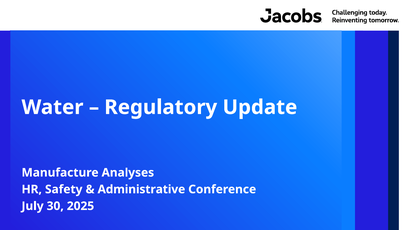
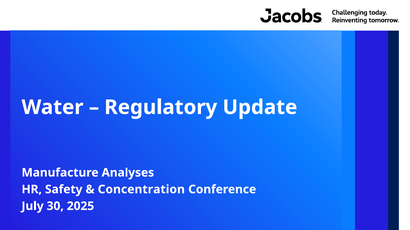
Administrative: Administrative -> Concentration
